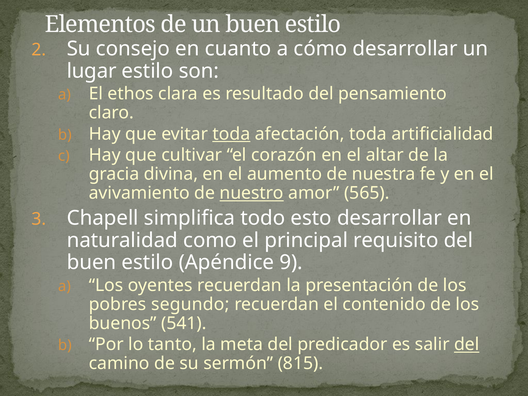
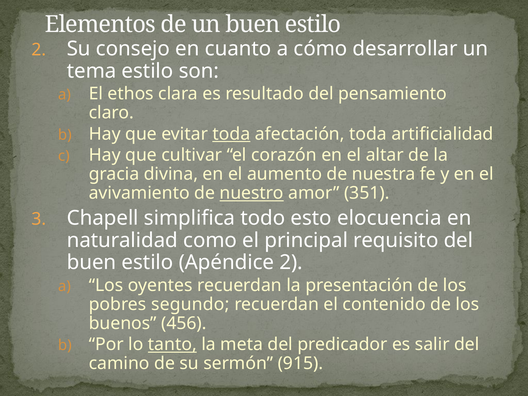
lugar: lugar -> tema
565: 565 -> 351
esto desarrollar: desarrollar -> elocuencia
Apéndice 9: 9 -> 2
541: 541 -> 456
tanto underline: none -> present
del at (467, 345) underline: present -> none
815: 815 -> 915
